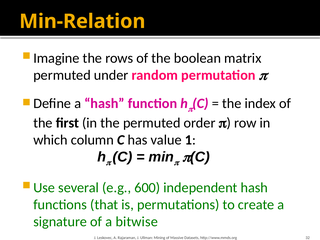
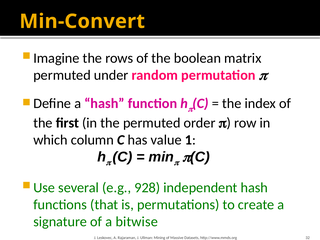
Min-Relation: Min-Relation -> Min-Convert
600: 600 -> 928
